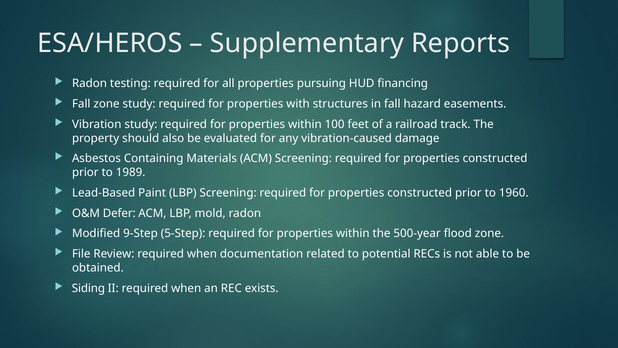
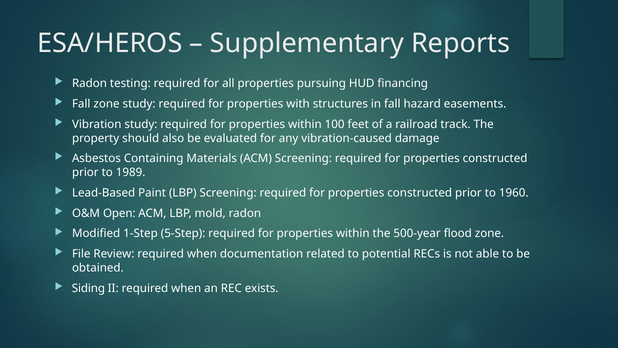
Defer: Defer -> Open
9-Step: 9-Step -> 1-Step
